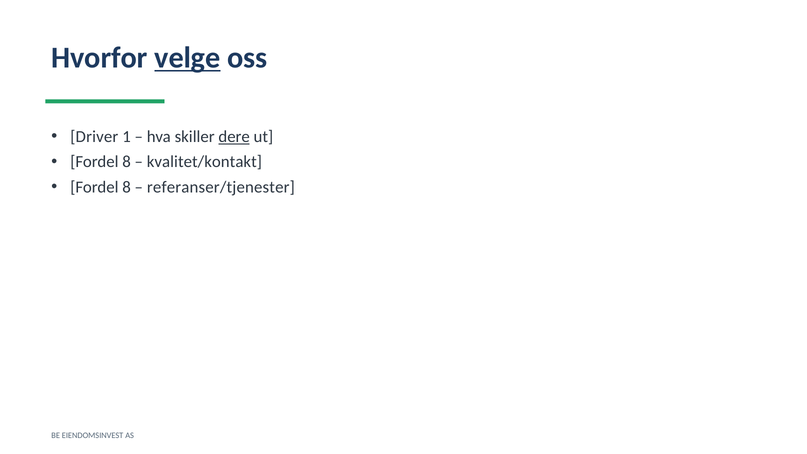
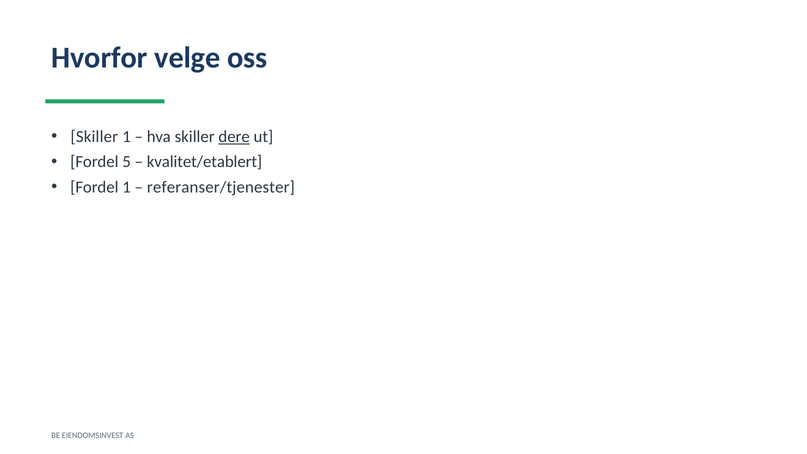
velge underline: present -> none
Driver at (94, 137): Driver -> Skiller
8 at (127, 162): 8 -> 5
kvalitet/kontakt: kvalitet/kontakt -> kvalitet/etablert
8 at (127, 187): 8 -> 1
